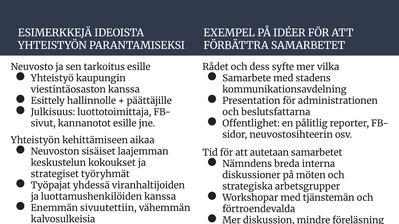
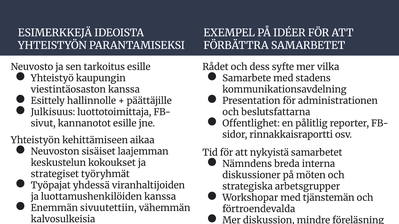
neuvostosihteerin: neuvostosihteerin -> rinnakkaisraportti
autetaan: autetaan -> nykyistä
